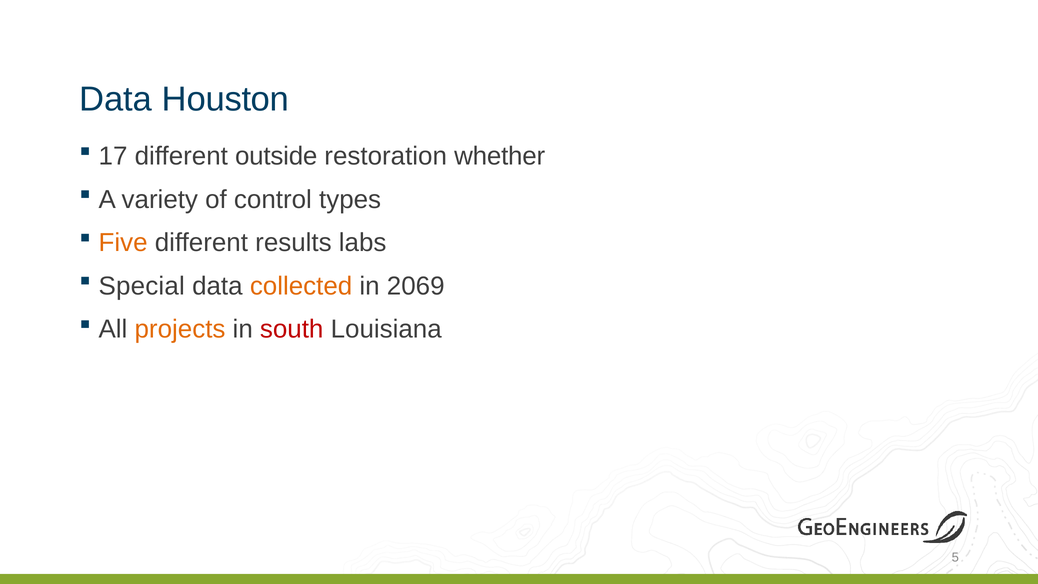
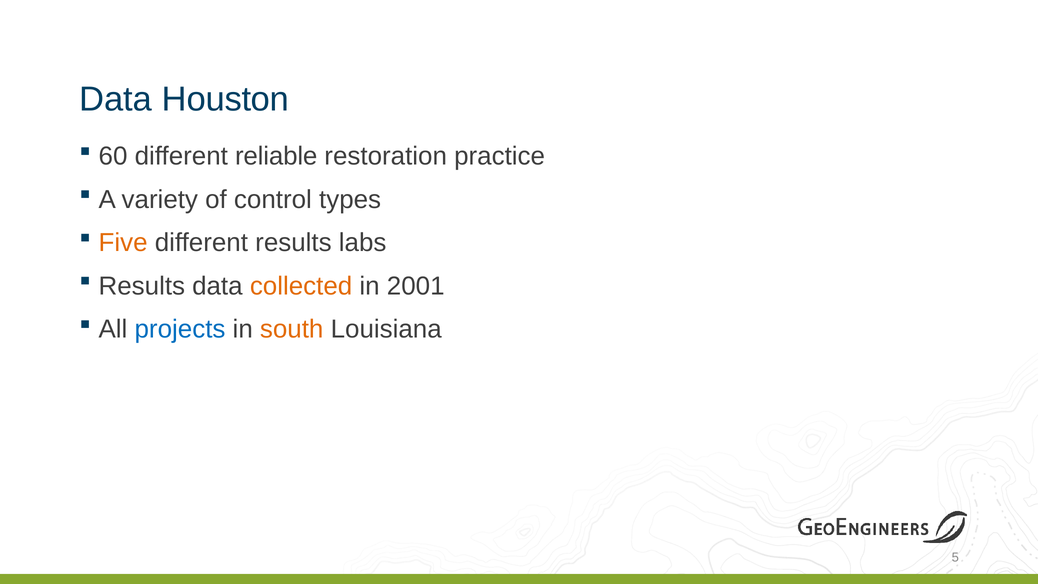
17: 17 -> 60
outside: outside -> reliable
whether: whether -> practice
Special at (142, 286): Special -> Results
2069: 2069 -> 2001
projects colour: orange -> blue
south colour: red -> orange
